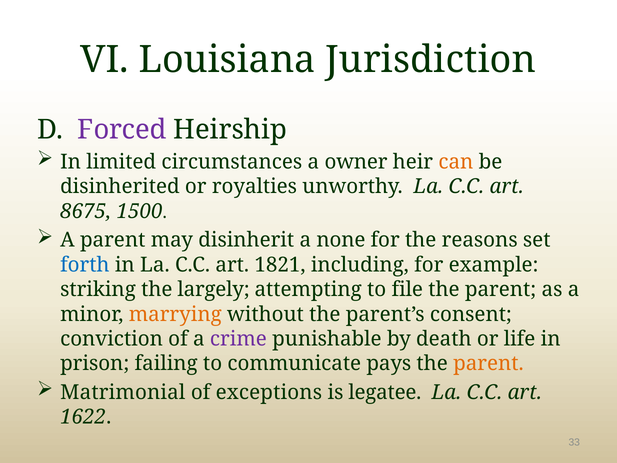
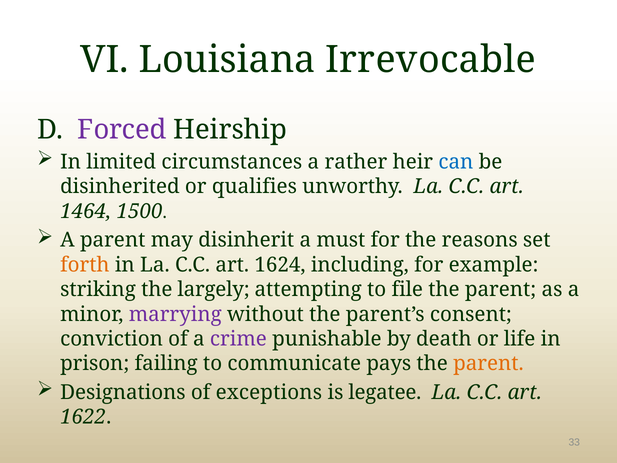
Jurisdiction: Jurisdiction -> Irrevocable
owner: owner -> rather
can colour: orange -> blue
royalties: royalties -> qualifies
8675: 8675 -> 1464
none: none -> must
forth colour: blue -> orange
1821: 1821 -> 1624
marrying colour: orange -> purple
Matrimonial: Matrimonial -> Designations
